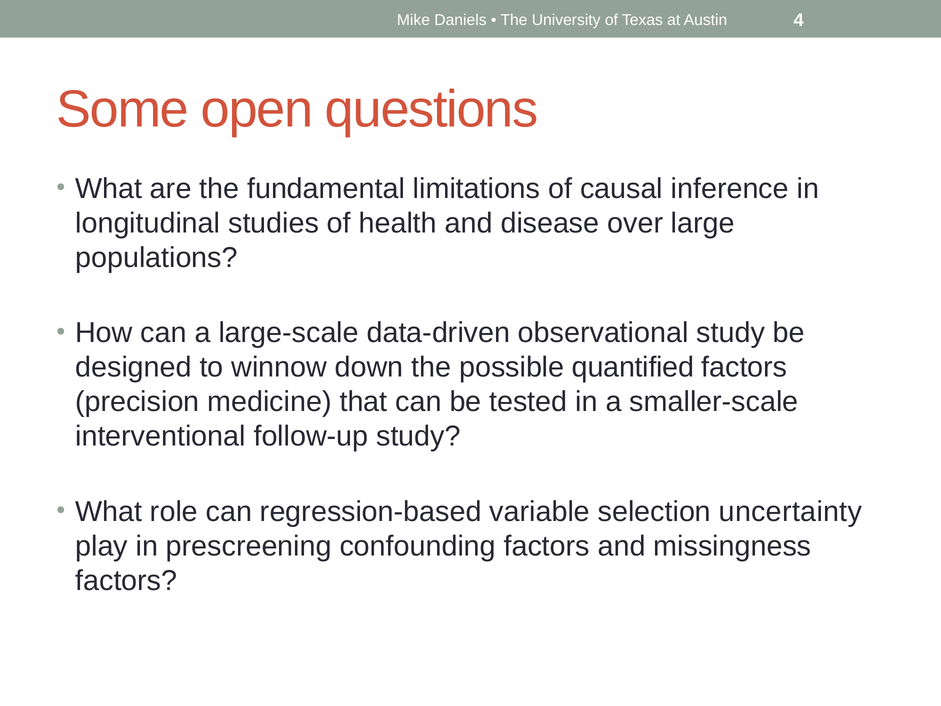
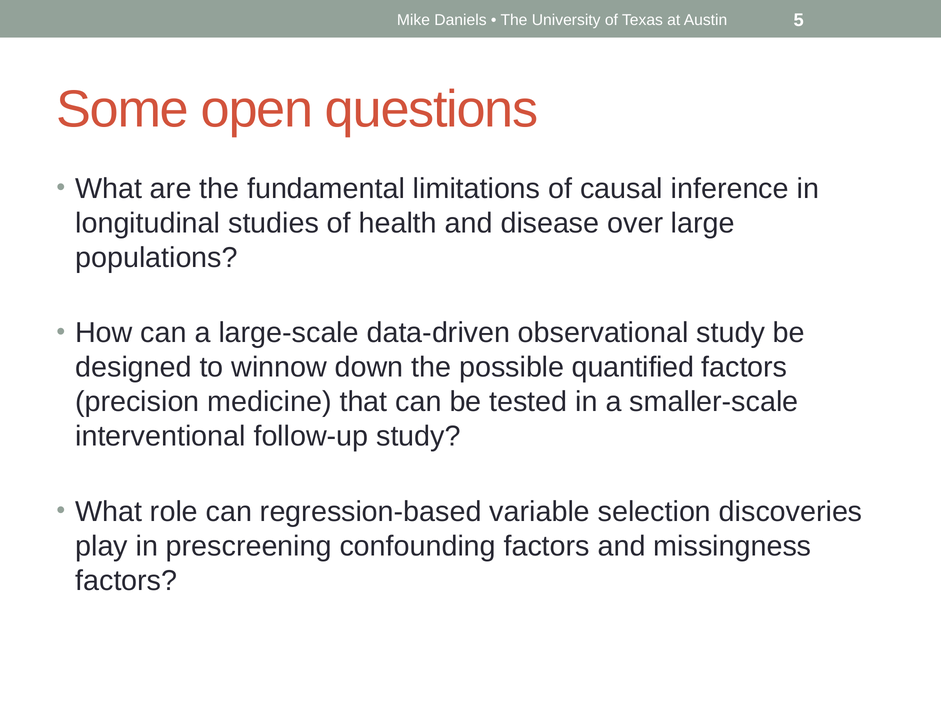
4: 4 -> 5
uncertainty: uncertainty -> discoveries
